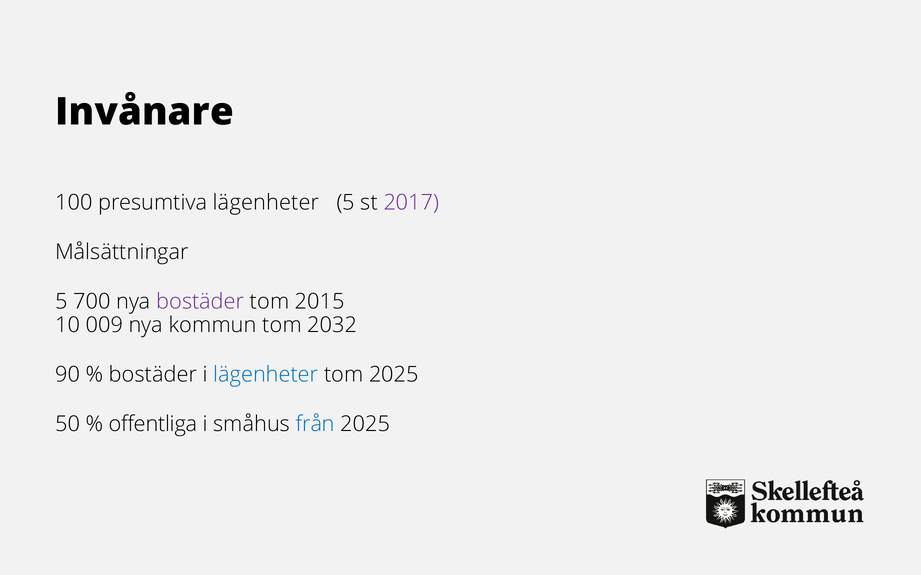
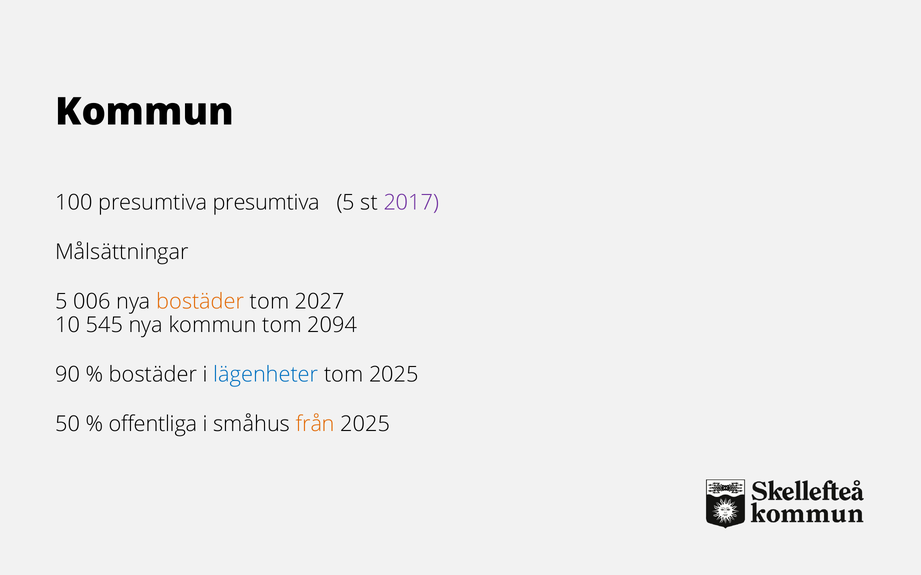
Invånare at (144, 112): Invånare -> Kommun
presumtiva lägenheter: lägenheter -> presumtiva
700: 700 -> 006
bostäder at (200, 302) colour: purple -> orange
2015: 2015 -> 2027
009: 009 -> 545
2032: 2032 -> 2094
från colour: blue -> orange
